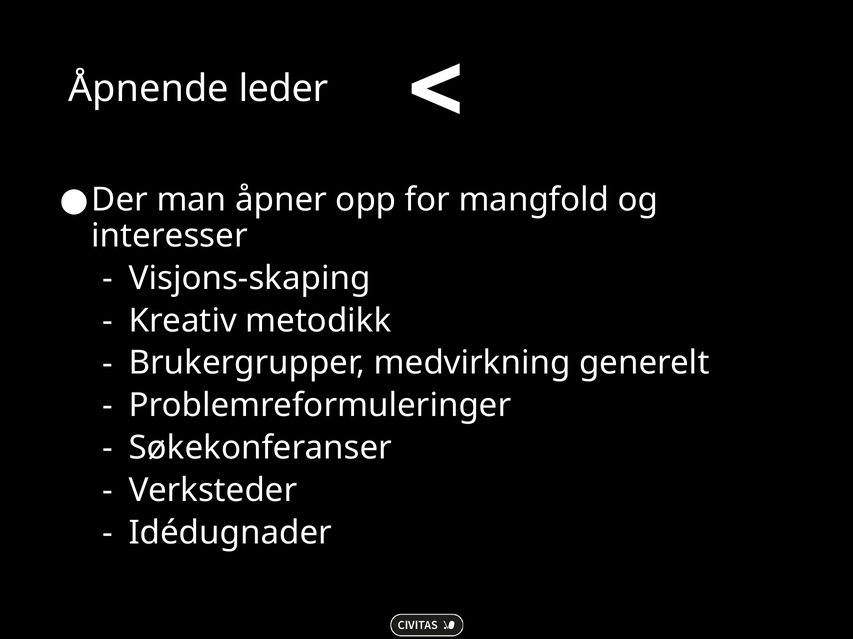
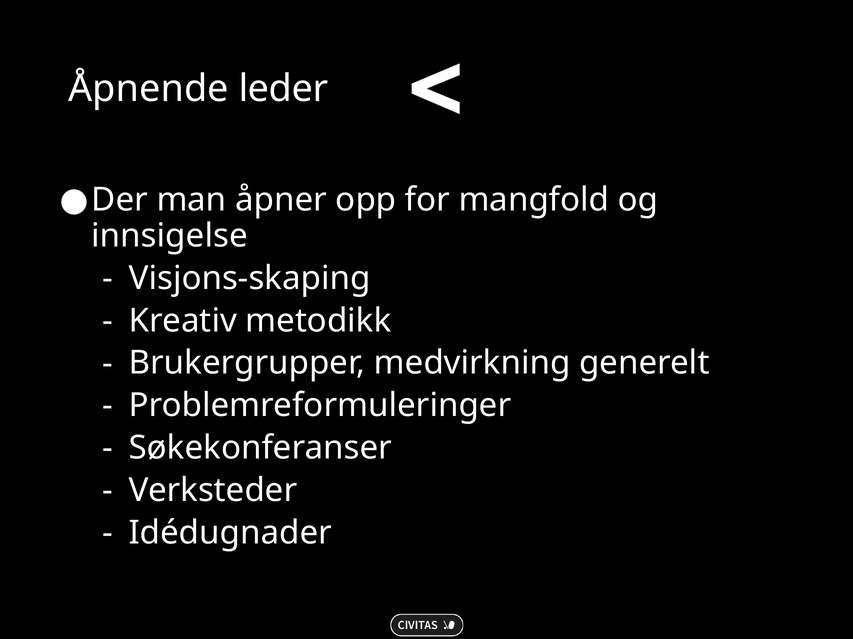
interesser: interesser -> innsigelse
